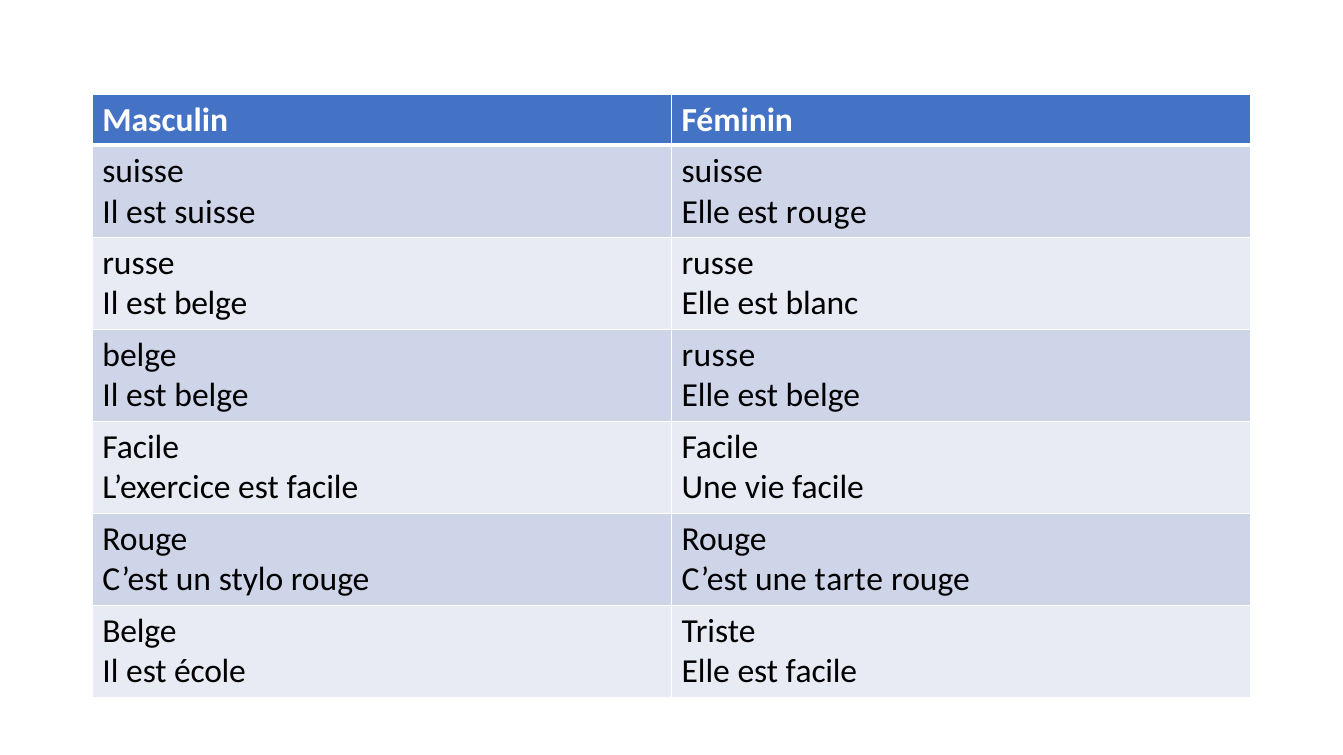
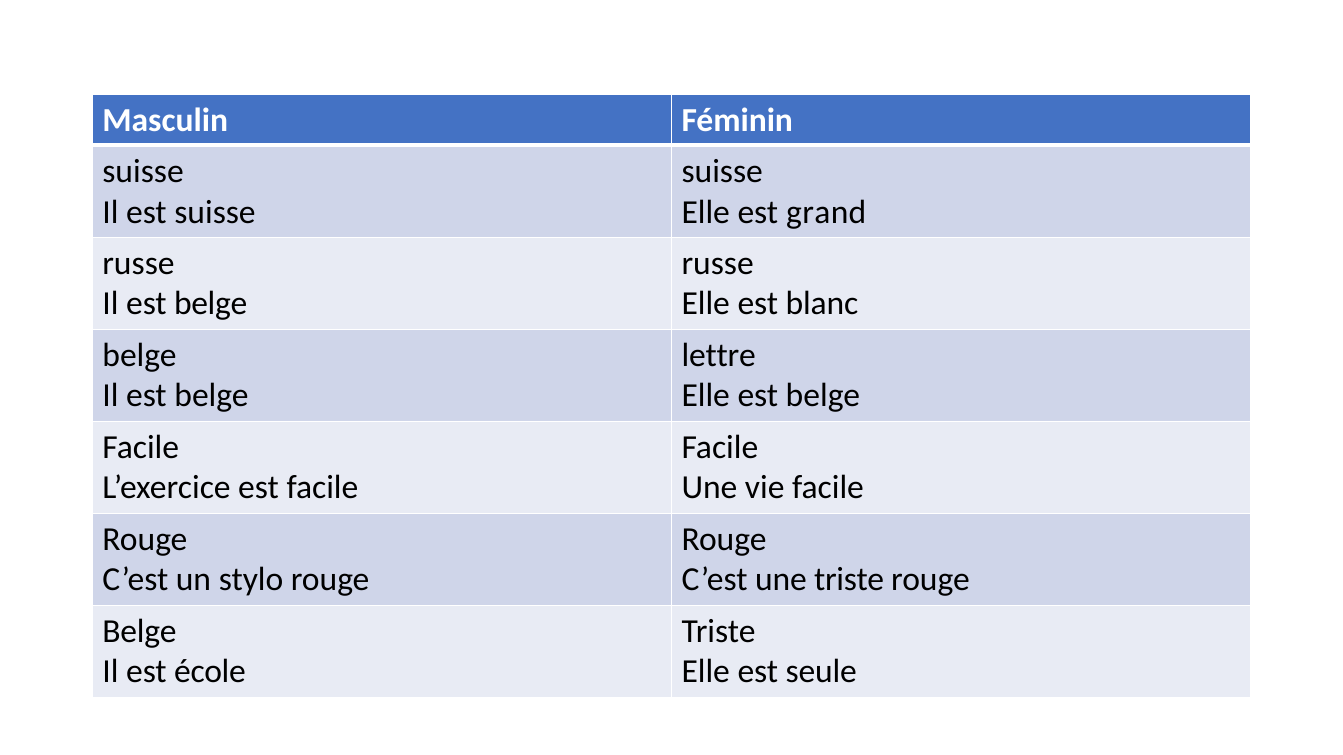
est rouge: rouge -> grand
russe at (718, 355): russe -> lettre
une tarte: tarte -> triste
Elle est facile: facile -> seule
